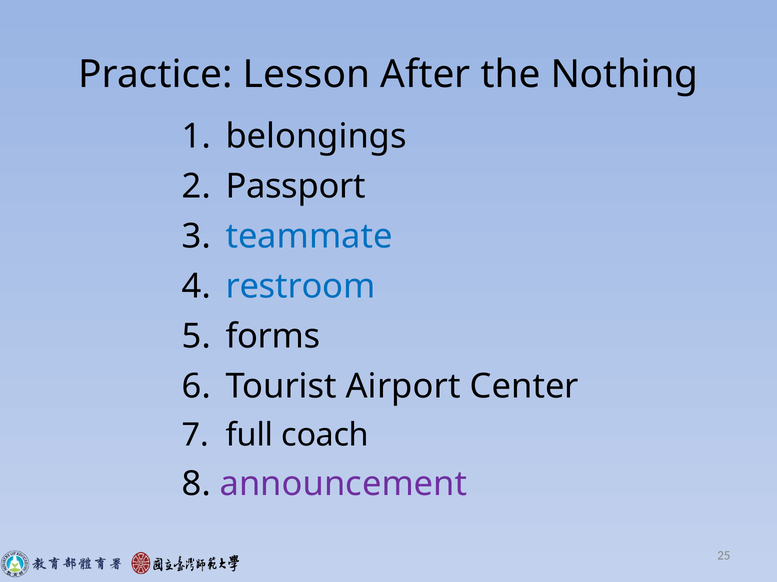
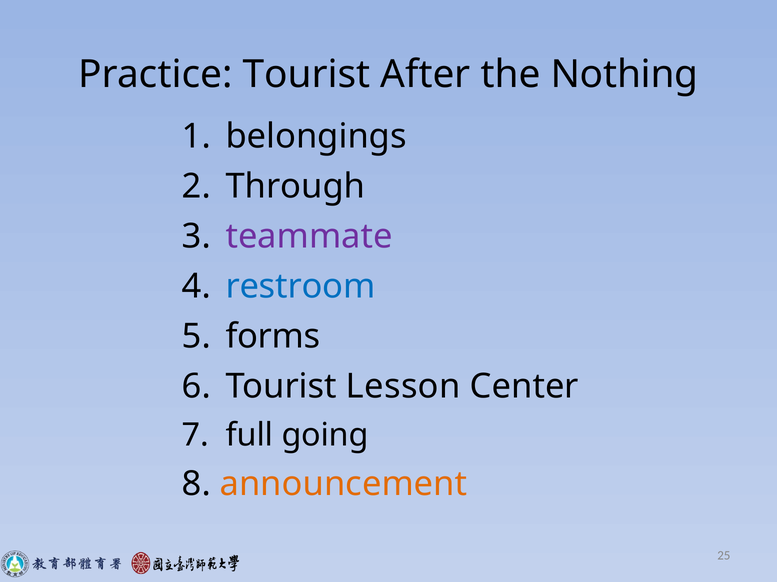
Practice Lesson: Lesson -> Tourist
Passport: Passport -> Through
teammate colour: blue -> purple
Airport: Airport -> Lesson
coach: coach -> going
announcement colour: purple -> orange
